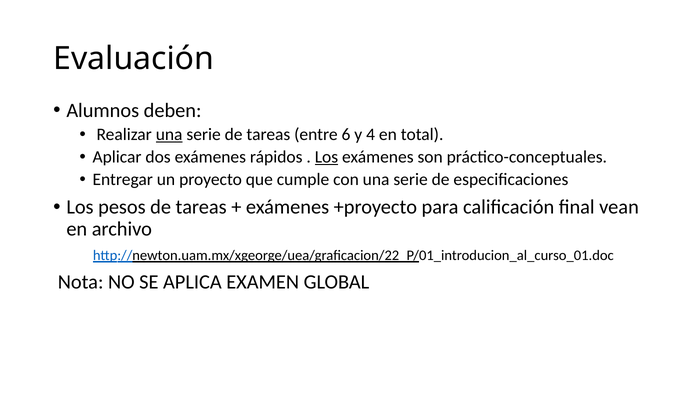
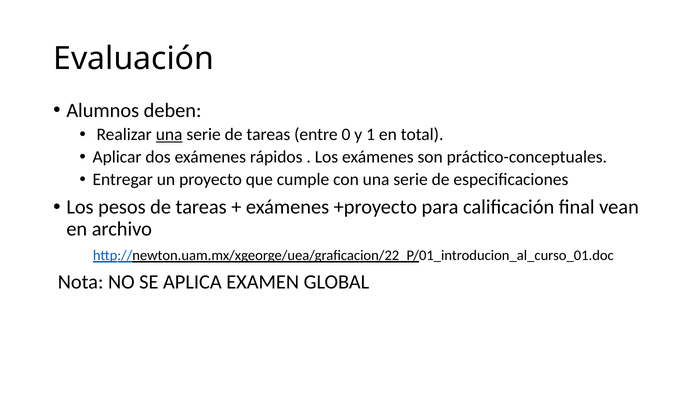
6: 6 -> 0
4: 4 -> 1
Los at (326, 157) underline: present -> none
